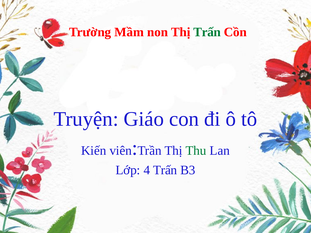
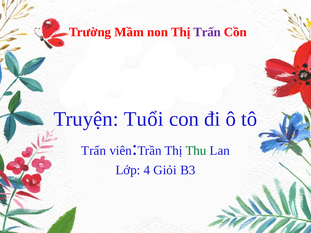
Trấn at (207, 32) colour: green -> purple
Giáo: Giáo -> Tuổi
Kiến at (94, 151): Kiến -> Trấn
4 Trấn: Trấn -> Giỏi
